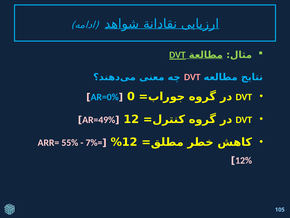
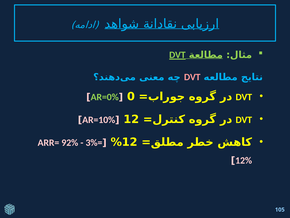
AR=0% colour: light blue -> light green
AR=49%: AR=49% -> AR=10%
55%: 55% -> 92%
7%=: 7%= -> 3%=
